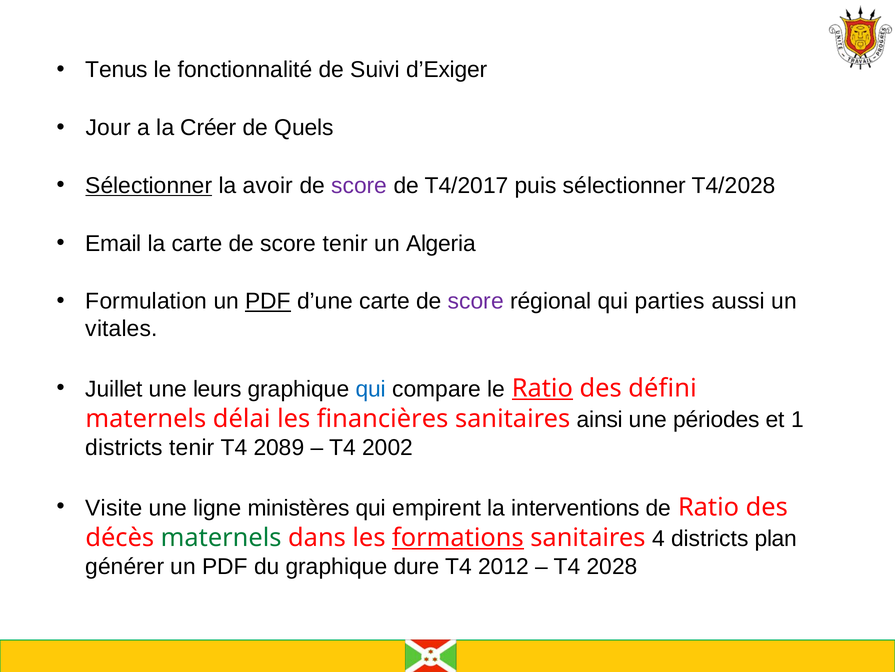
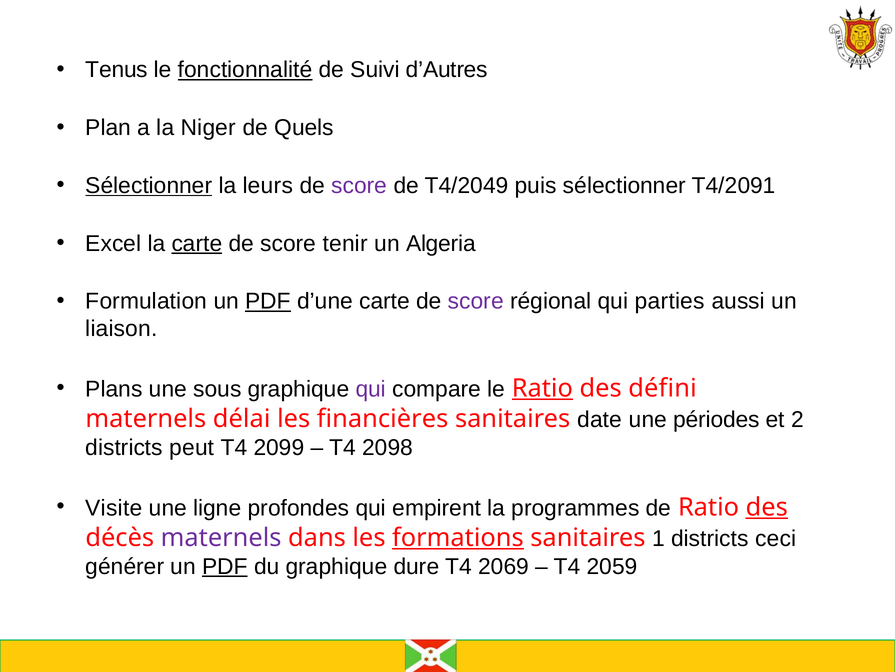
fonctionnalité underline: none -> present
d’Exiger: d’Exiger -> d’Autres
Jour: Jour -> Plan
Créer: Créer -> Niger
avoir: avoir -> leurs
T4/2017: T4/2017 -> T4/2049
T4/2028: T4/2028 -> T4/2091
Email: Email -> Excel
carte at (197, 243) underline: none -> present
vitales: vitales -> liaison
Juillet: Juillet -> Plans
leurs: leurs -> sous
qui at (371, 389) colour: blue -> purple
ainsi: ainsi -> date
1: 1 -> 2
districts tenir: tenir -> peut
2089: 2089 -> 2099
2002: 2002 -> 2098
ministères: ministères -> profondes
interventions: interventions -> programmes
des at (767, 507) underline: none -> present
maternels at (221, 537) colour: green -> purple
4: 4 -> 1
plan: plan -> ceci
PDF at (225, 566) underline: none -> present
2012: 2012 -> 2069
2028: 2028 -> 2059
